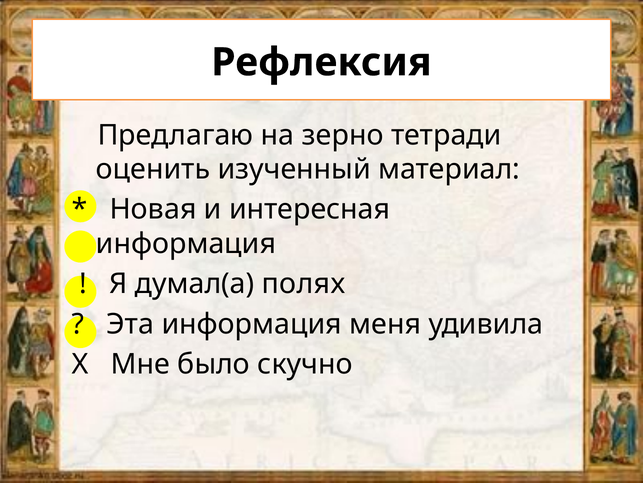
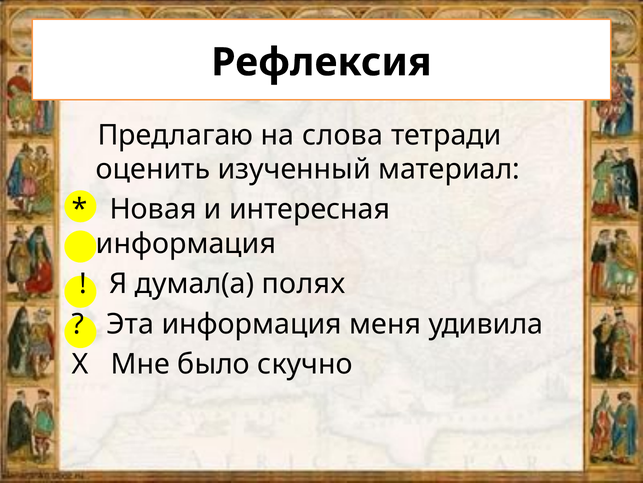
зерно: зерно -> слова
